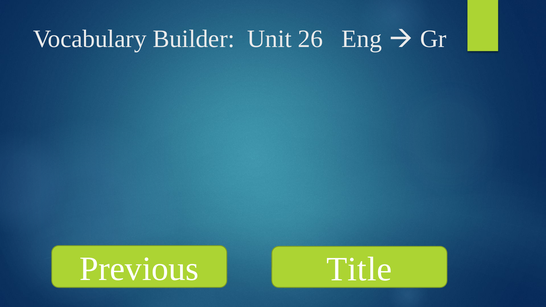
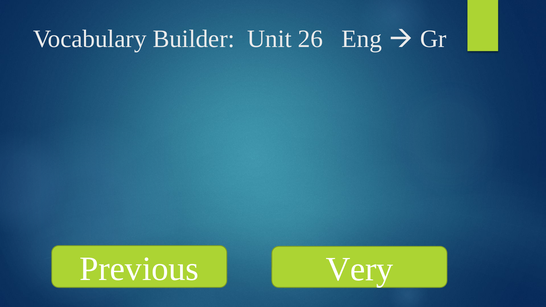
Title: Title -> Very
